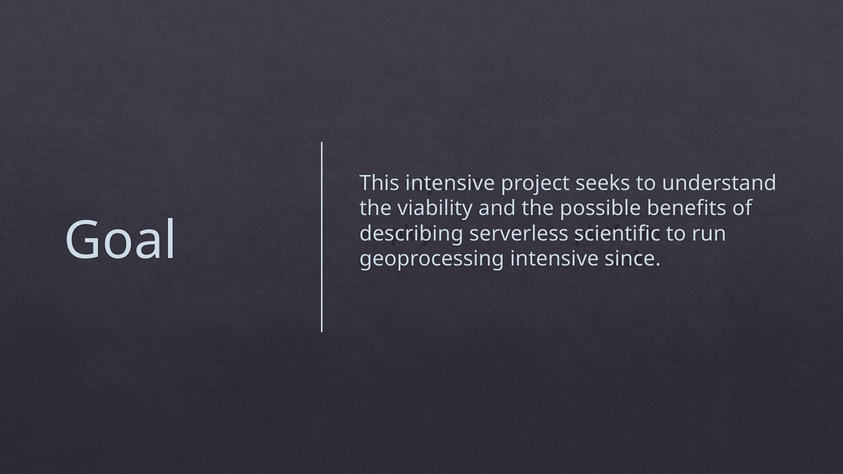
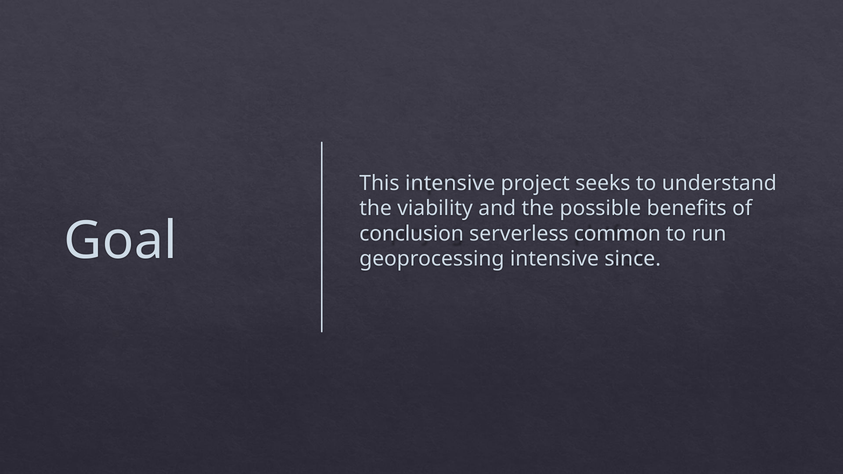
describing: describing -> conclusion
scientific: scientific -> common
